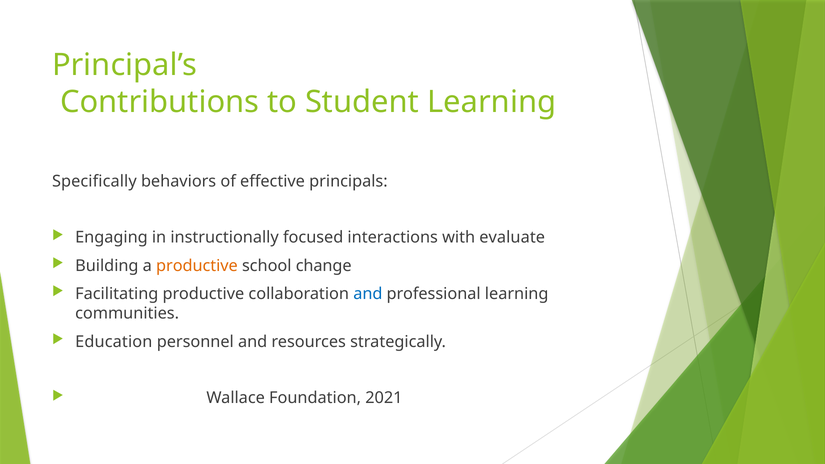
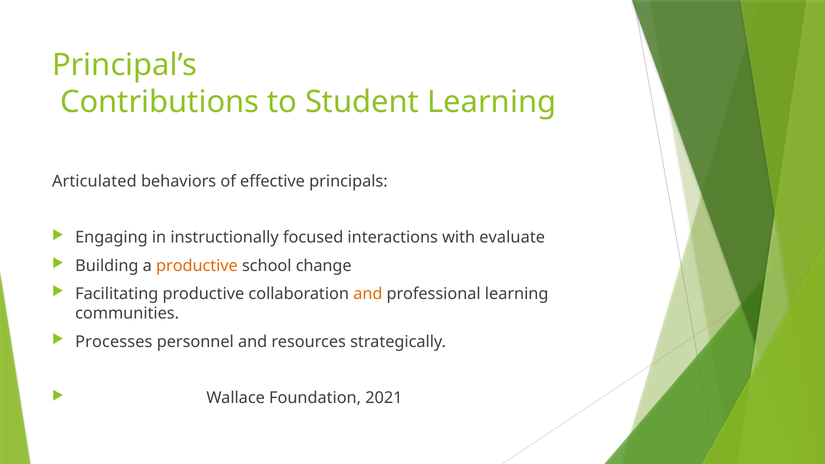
Specifically: Specifically -> Articulated
and at (368, 294) colour: blue -> orange
Education: Education -> Processes
